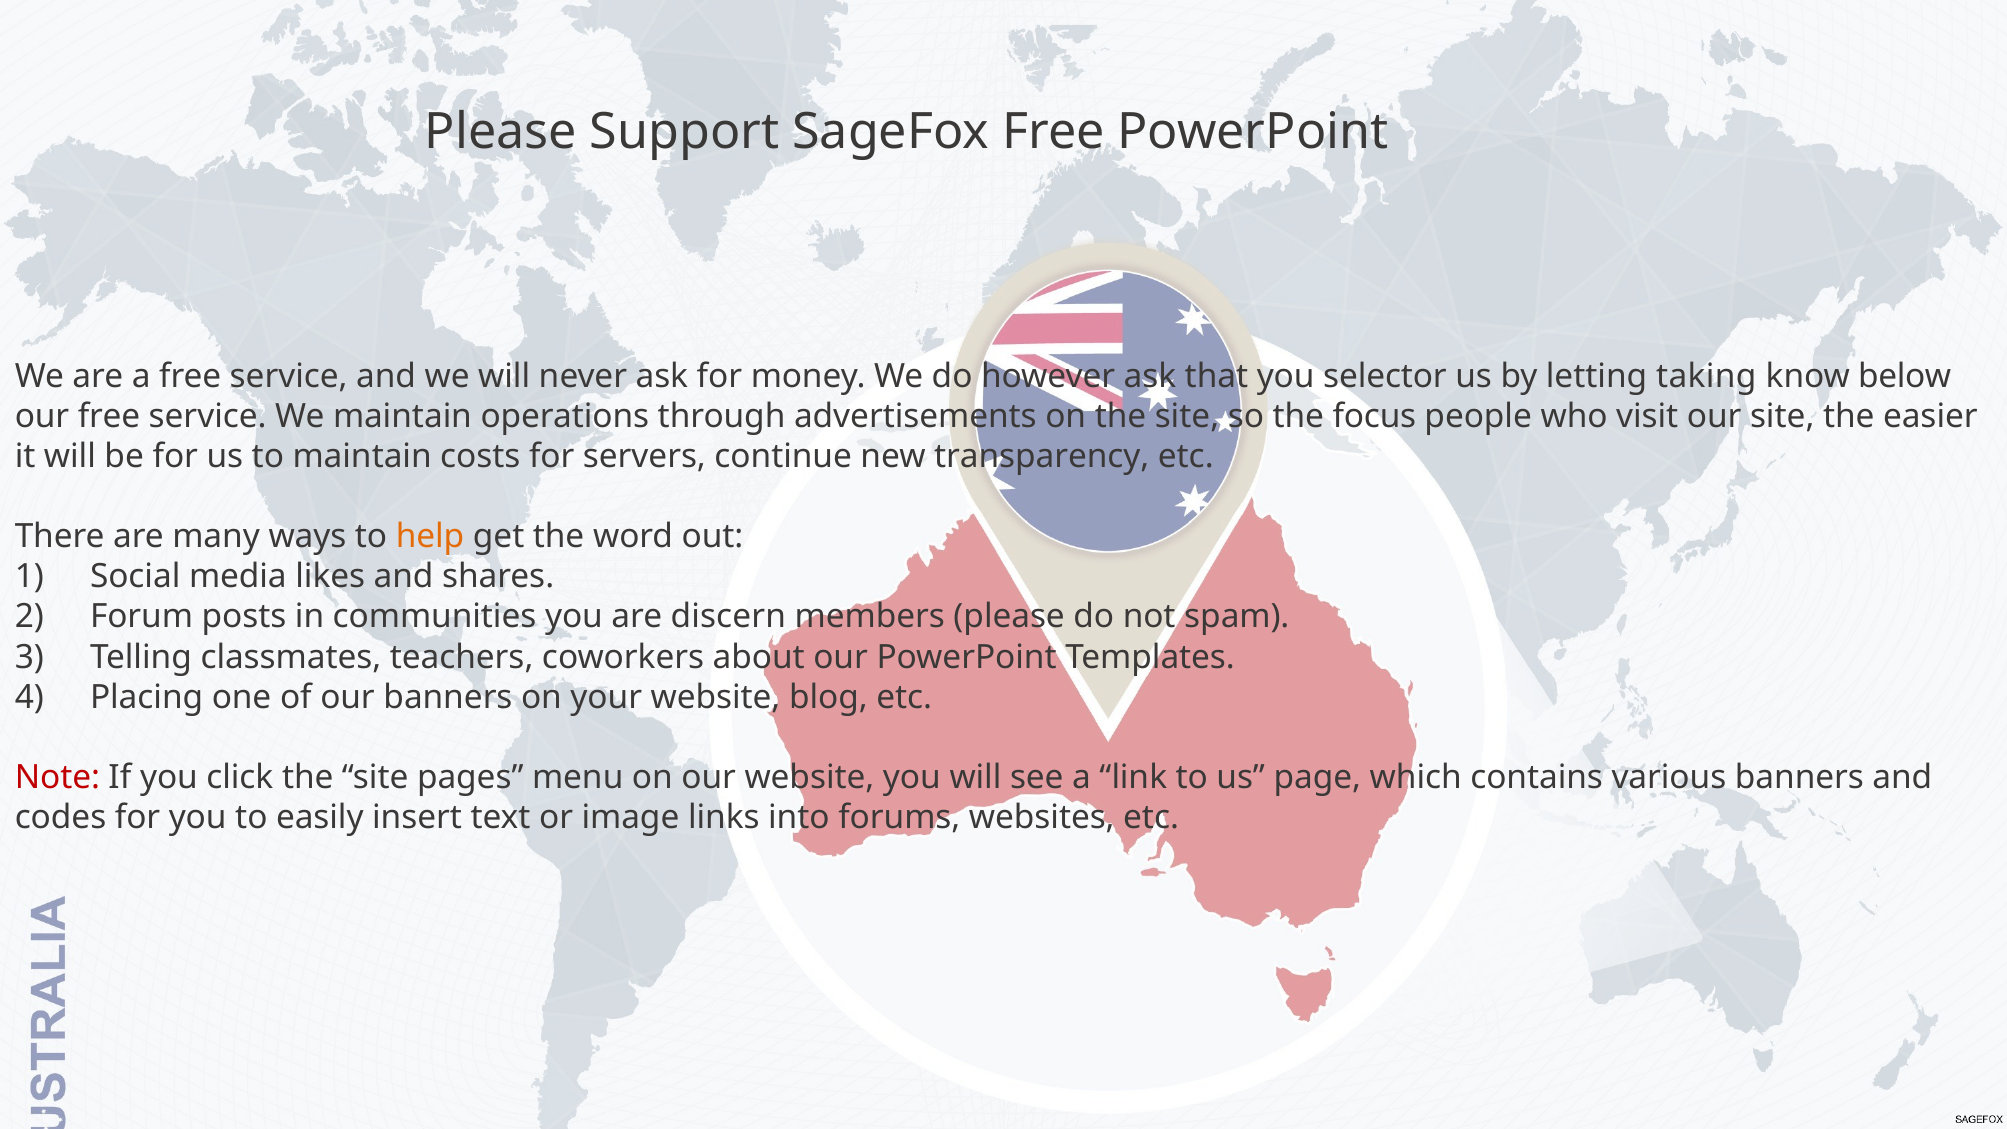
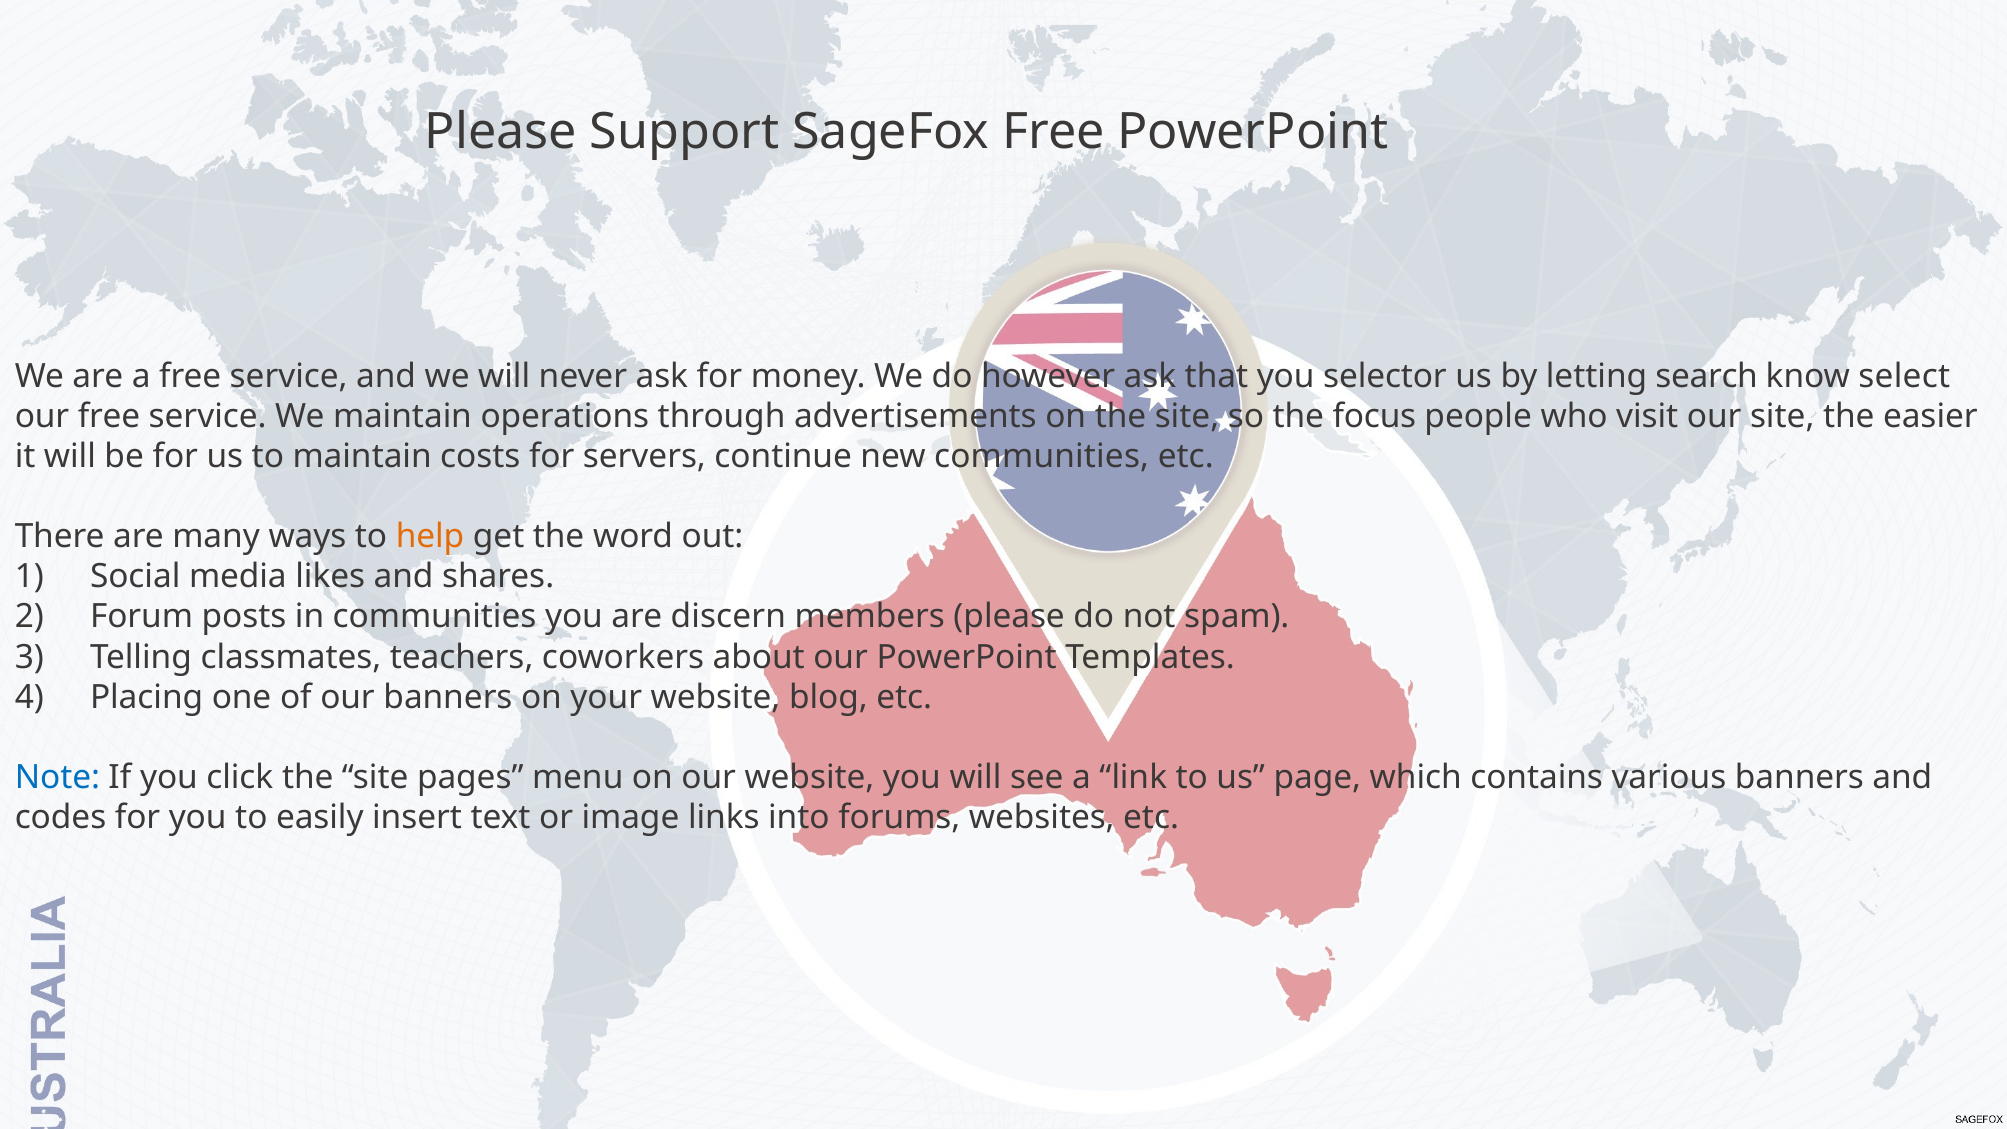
taking: taking -> search
below: below -> select
new transparency: transparency -> communities
Note colour: red -> blue
